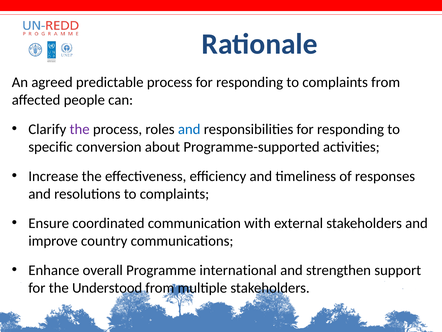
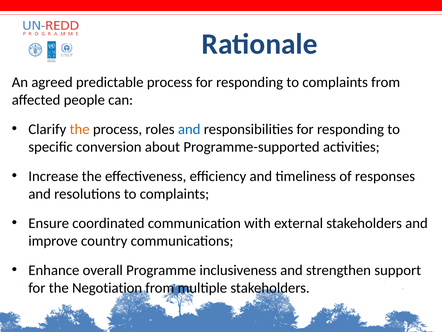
the at (80, 129) colour: purple -> orange
international: international -> inclusiveness
Understood: Understood -> Negotiation
